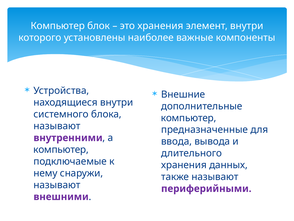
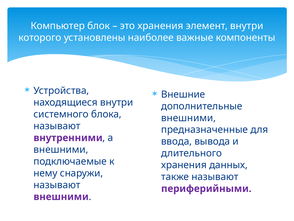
компьютер at (189, 118): компьютер -> внешними
компьютер at (61, 149): компьютер -> внешними
